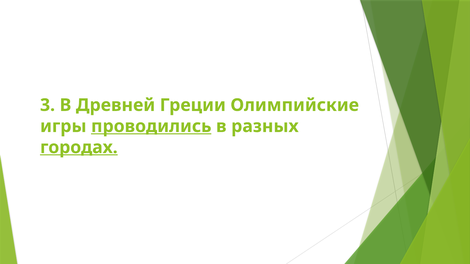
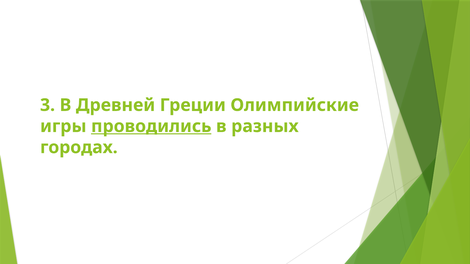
городах underline: present -> none
